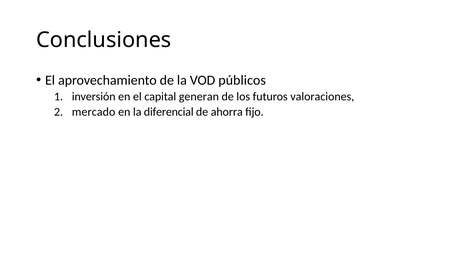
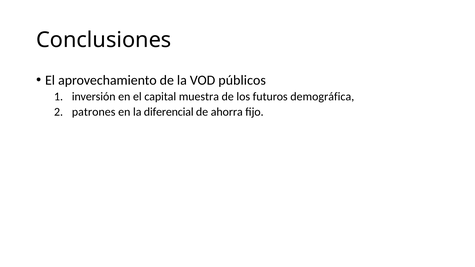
generan: generan -> muestra
valoraciones: valoraciones -> demográfica
mercado: mercado -> patrones
